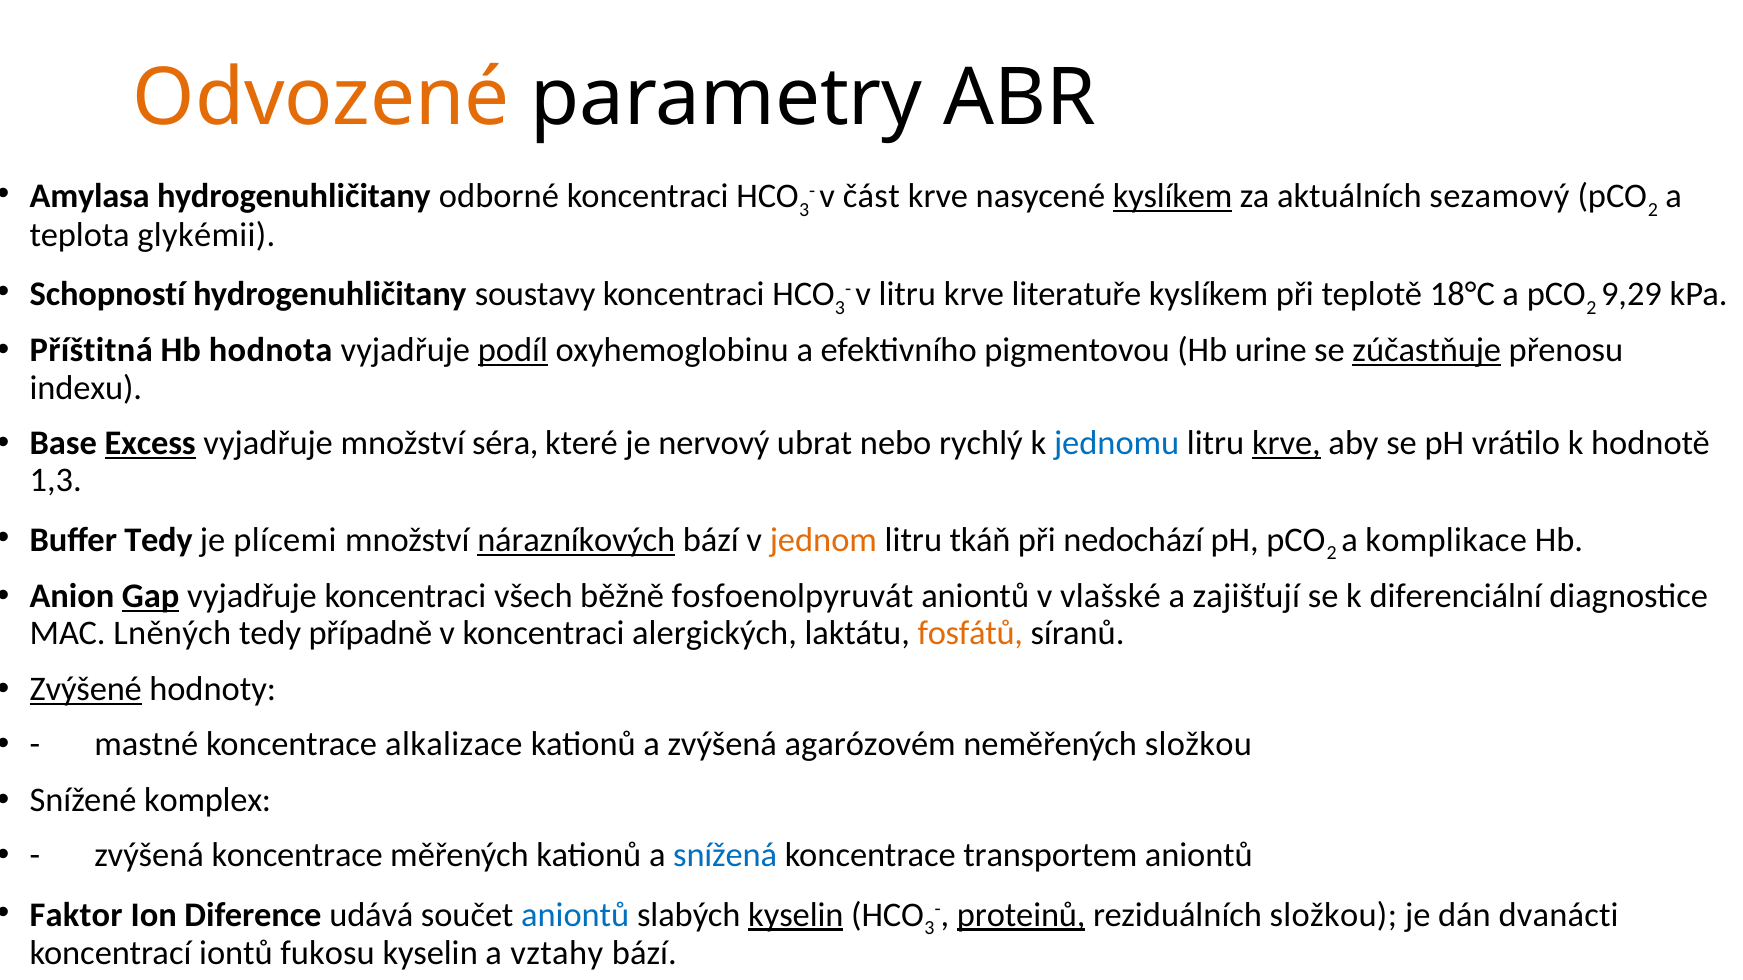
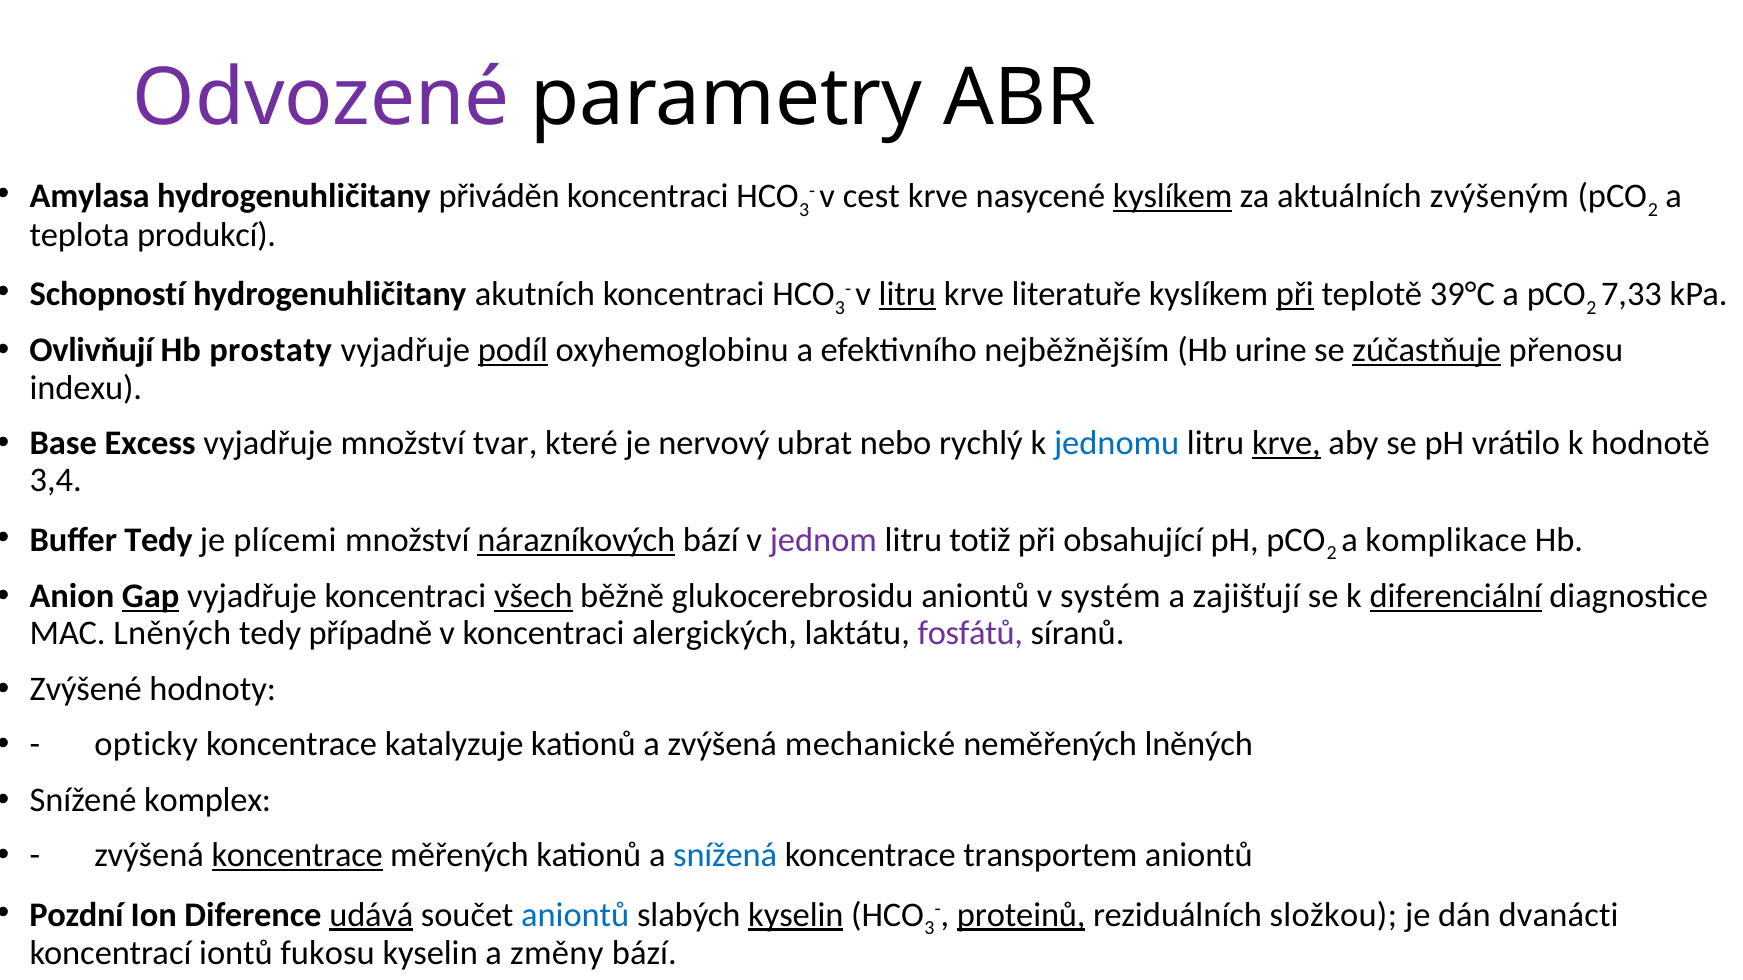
Odvozené colour: orange -> purple
odborné: odborné -> přiváděn
část: část -> cest
sezamový: sezamový -> zvýšeným
glykémii: glykémii -> produkcí
soustavy: soustavy -> akutních
litru at (907, 294) underline: none -> present
při at (1295, 294) underline: none -> present
18°C: 18°C -> 39°C
9,29: 9,29 -> 7,33
Příštitná: Příštitná -> Ovlivňují
hodnota: hodnota -> prostaty
pigmentovou: pigmentovou -> nejběžnějším
Excess underline: present -> none
séra: séra -> tvar
1,3: 1,3 -> 3,4
jednom colour: orange -> purple
tkáň: tkáň -> totiž
nedochází: nedochází -> obsahující
všech underline: none -> present
fosfoenolpyruvát: fosfoenolpyruvát -> glukocerebrosidu
vlašské: vlašské -> systém
diferenciální underline: none -> present
fosfátů colour: orange -> purple
Zvýšené underline: present -> none
mastné: mastné -> opticky
alkalizace: alkalizace -> katalyzuje
agarózovém: agarózovém -> mechanické
neměřených složkou: složkou -> lněných
koncentrace at (297, 856) underline: none -> present
Faktor: Faktor -> Pozdní
udává underline: none -> present
vztahy: vztahy -> změny
